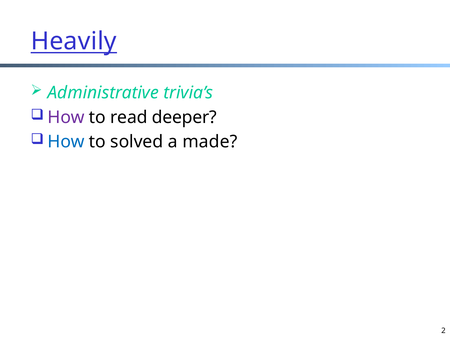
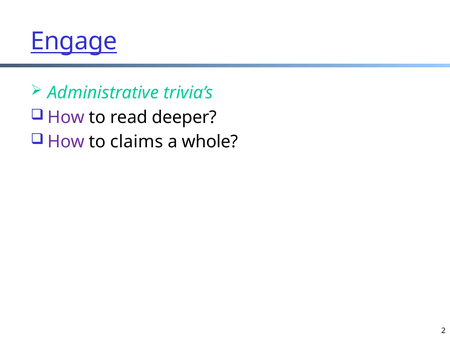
Heavily: Heavily -> Engage
How at (66, 142) colour: blue -> purple
solved: solved -> claims
made: made -> whole
